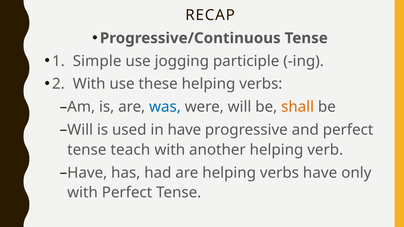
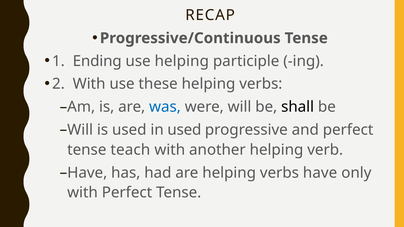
Simple: Simple -> Ending
use jogging: jogging -> helping
shall colour: orange -> black
in have: have -> used
